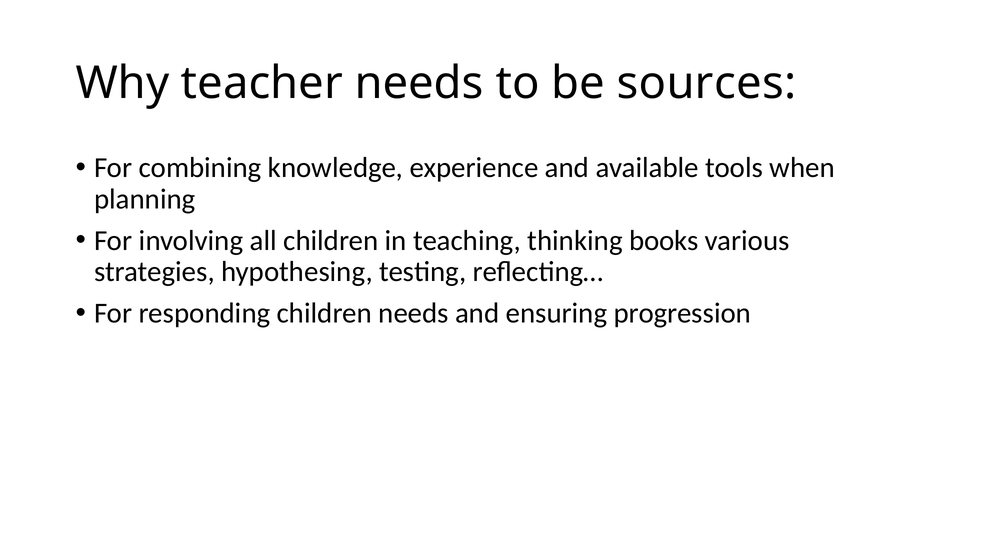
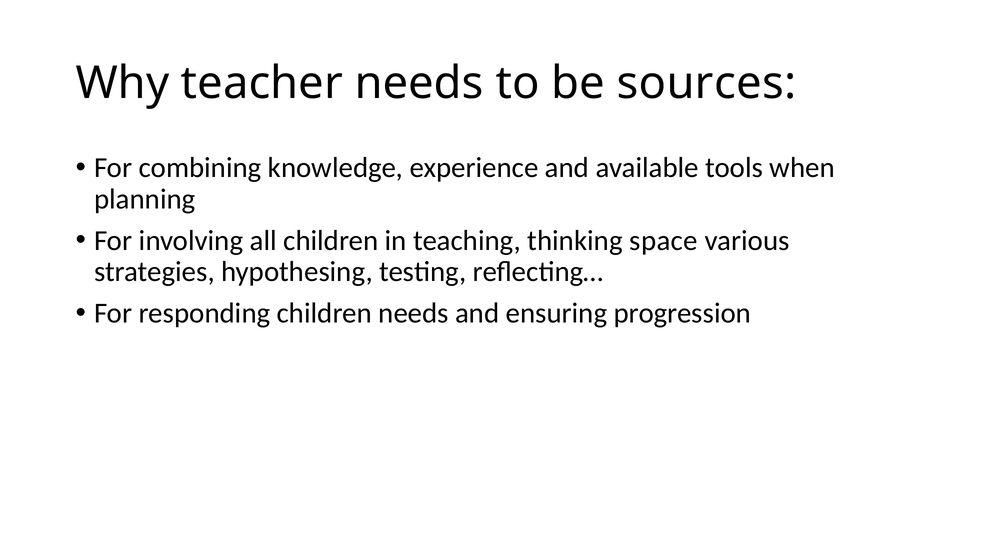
books: books -> space
